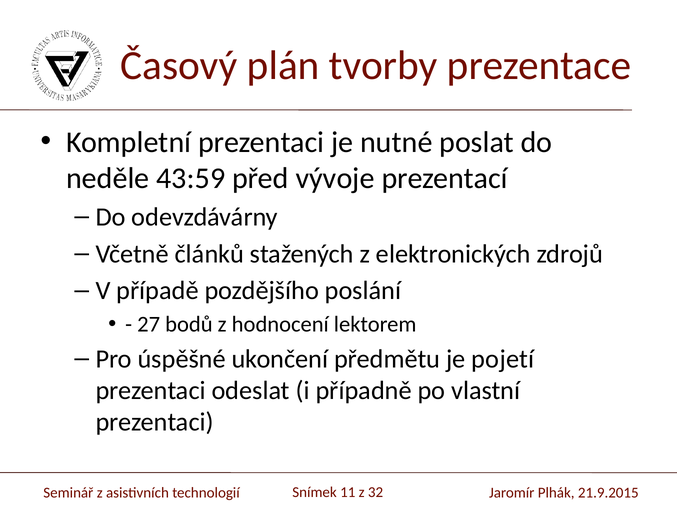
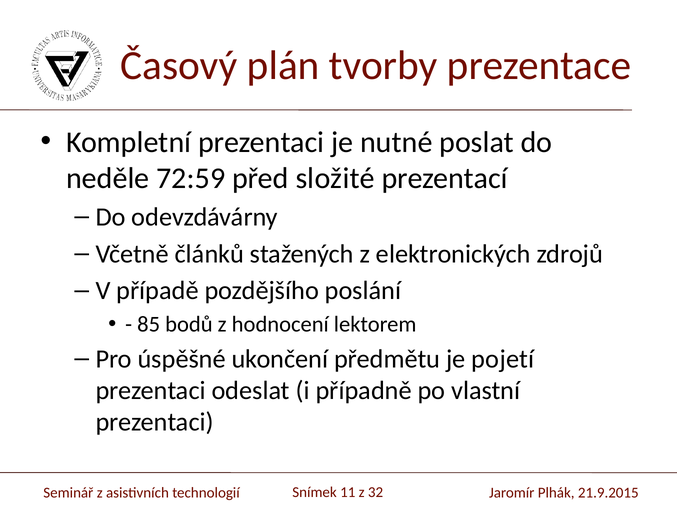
43:59: 43:59 -> 72:59
vývoje: vývoje -> složité
27: 27 -> 85
